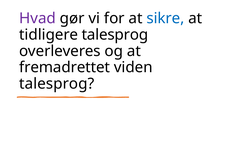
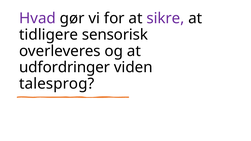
sikre colour: blue -> purple
tidligere talesprog: talesprog -> sensorisk
fremadrettet: fremadrettet -> udfordringer
